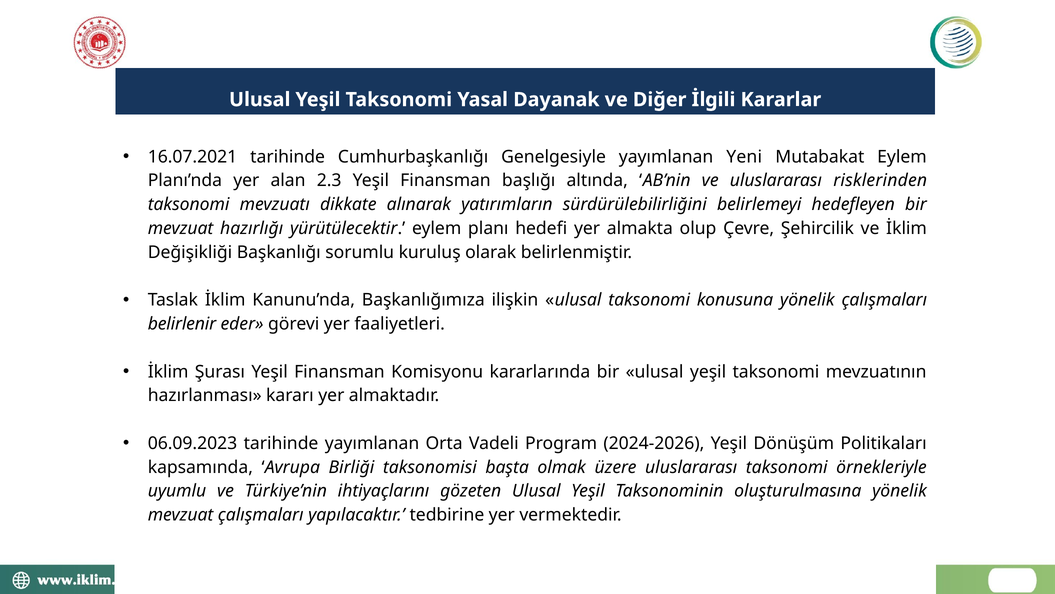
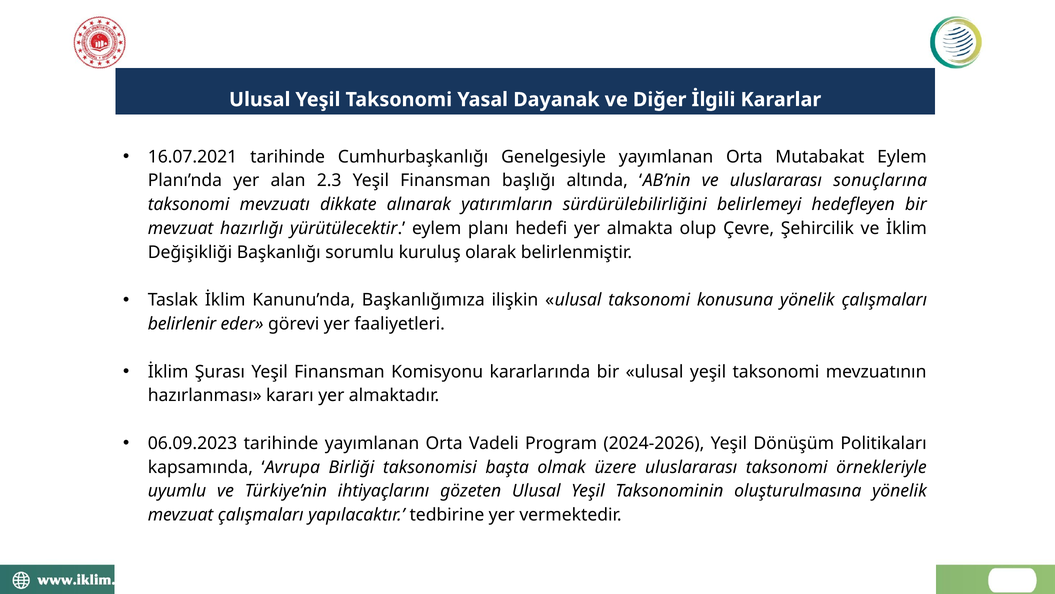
Genelgesiyle yayımlanan Yeni: Yeni -> Orta
risklerinden: risklerinden -> sonuçlarına
